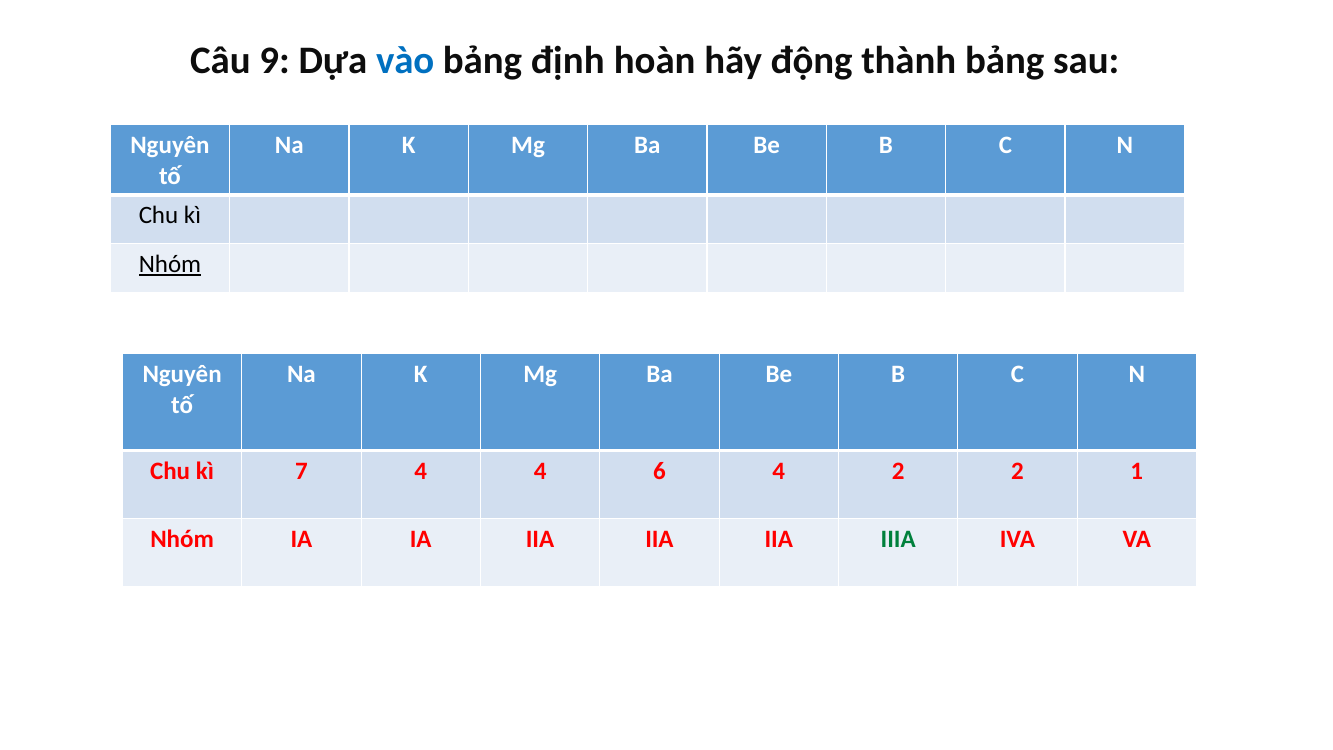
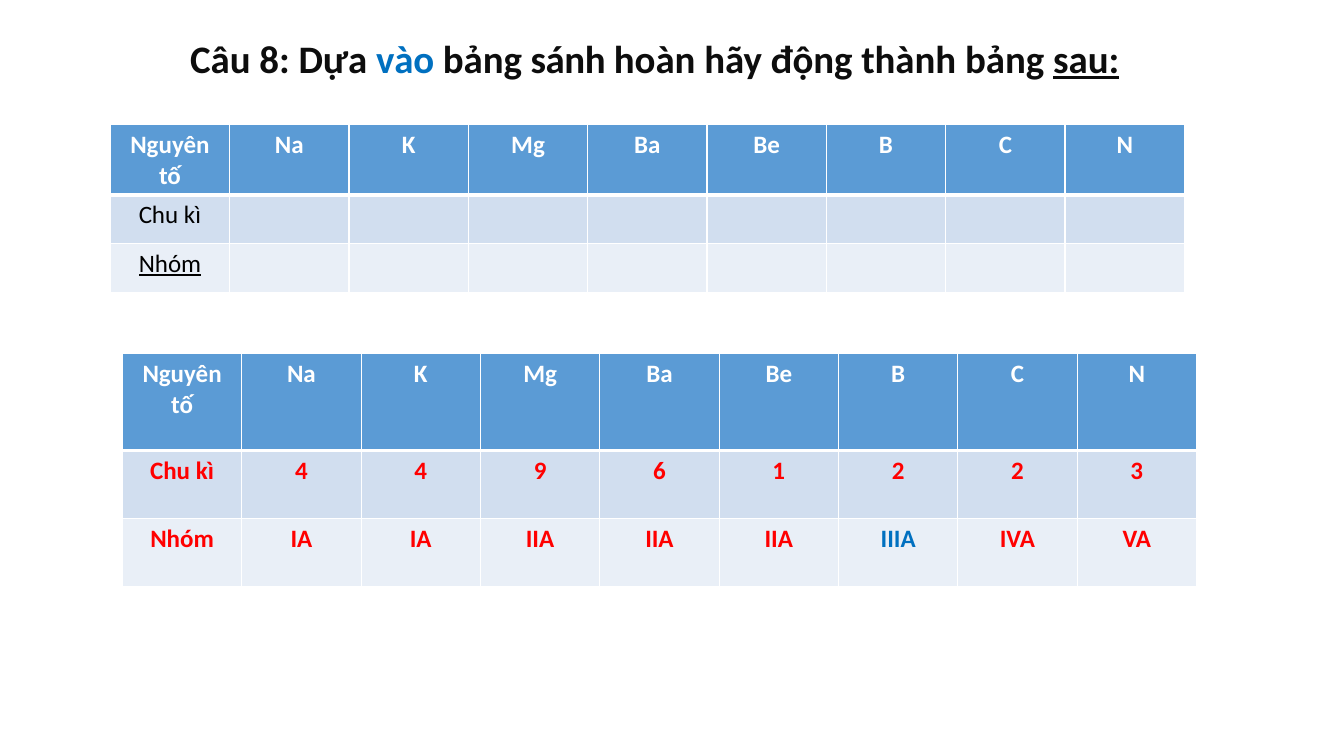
9: 9 -> 8
định: định -> sánh
sau underline: none -> present
kì 7: 7 -> 4
4 4: 4 -> 9
6 4: 4 -> 1
1: 1 -> 3
IIIA colour: green -> blue
